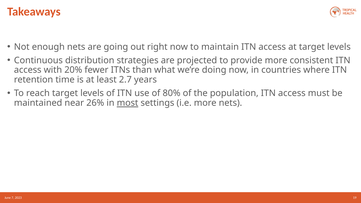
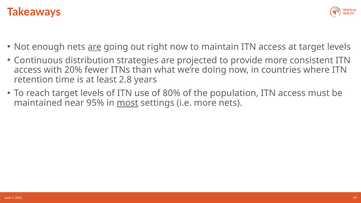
are at (95, 47) underline: none -> present
2.7: 2.7 -> 2.8
26%: 26% -> 95%
